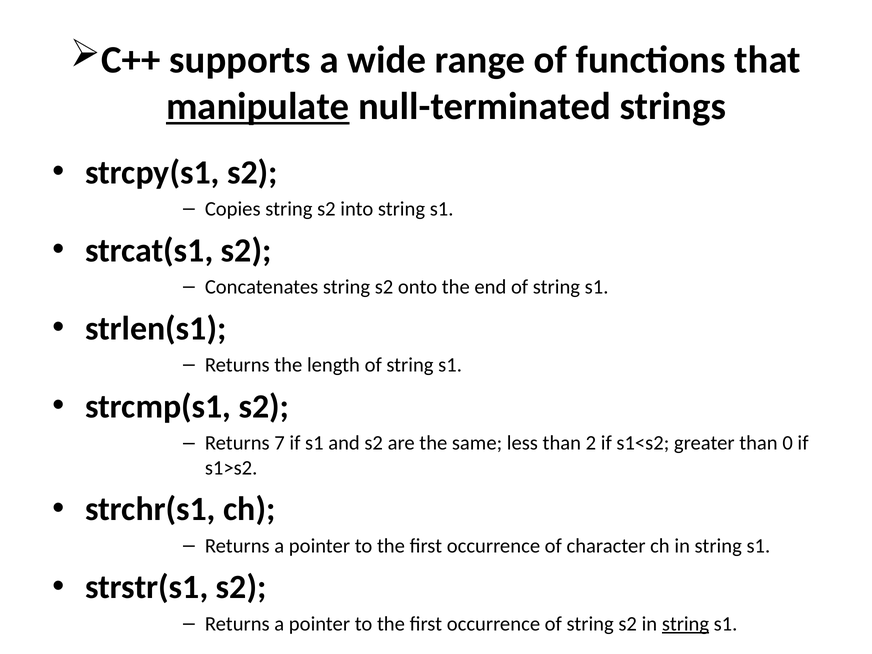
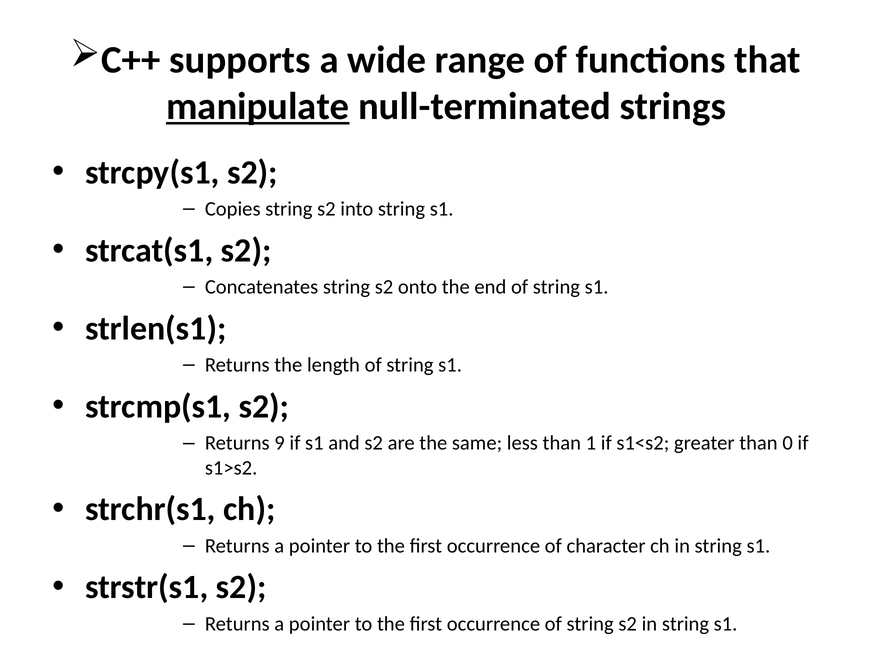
7: 7 -> 9
2: 2 -> 1
string at (685, 624) underline: present -> none
